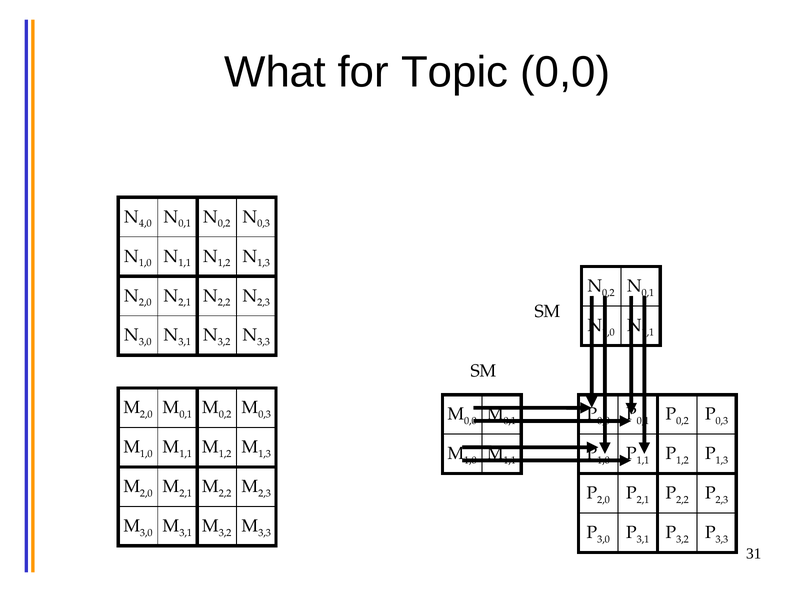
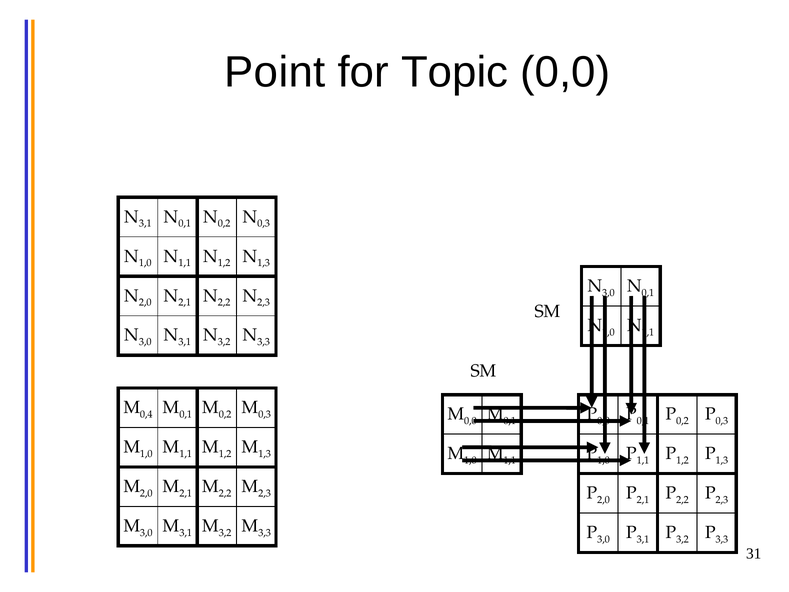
What: What -> Point
4,0 at (145, 224): 4,0 -> 3,1
0,2 at (608, 293): 0,2 -> 3,0
2,0 at (146, 414): 2,0 -> 0,4
